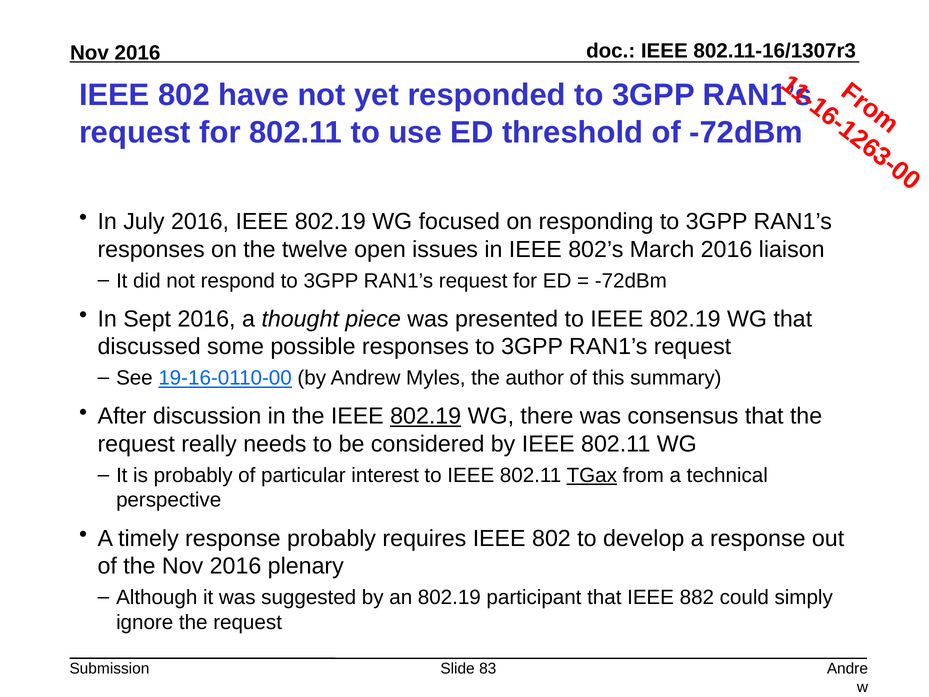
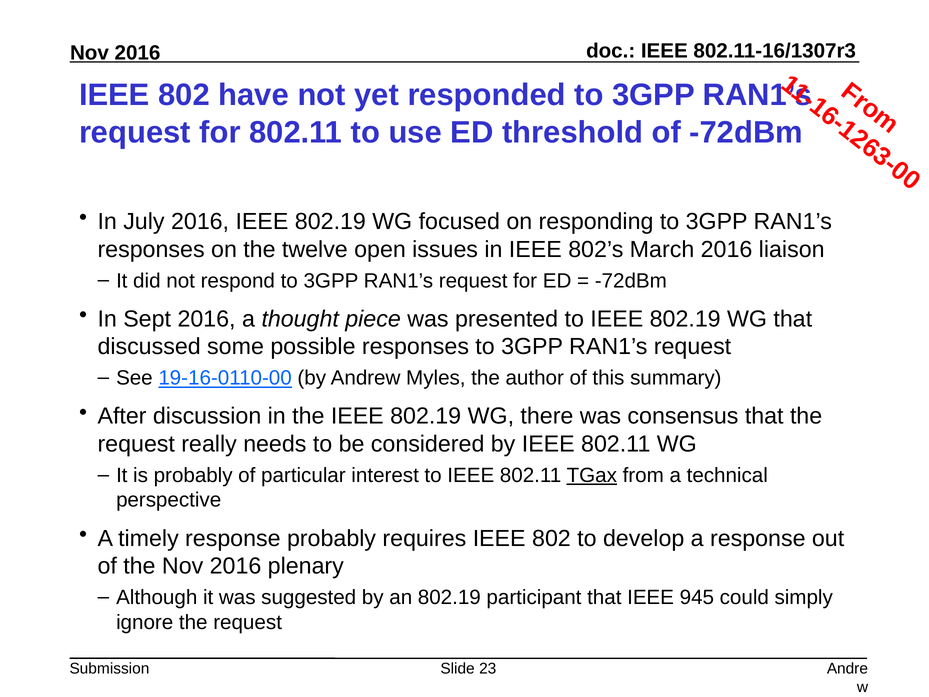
802.19 at (426, 416) underline: present -> none
882: 882 -> 945
83: 83 -> 23
